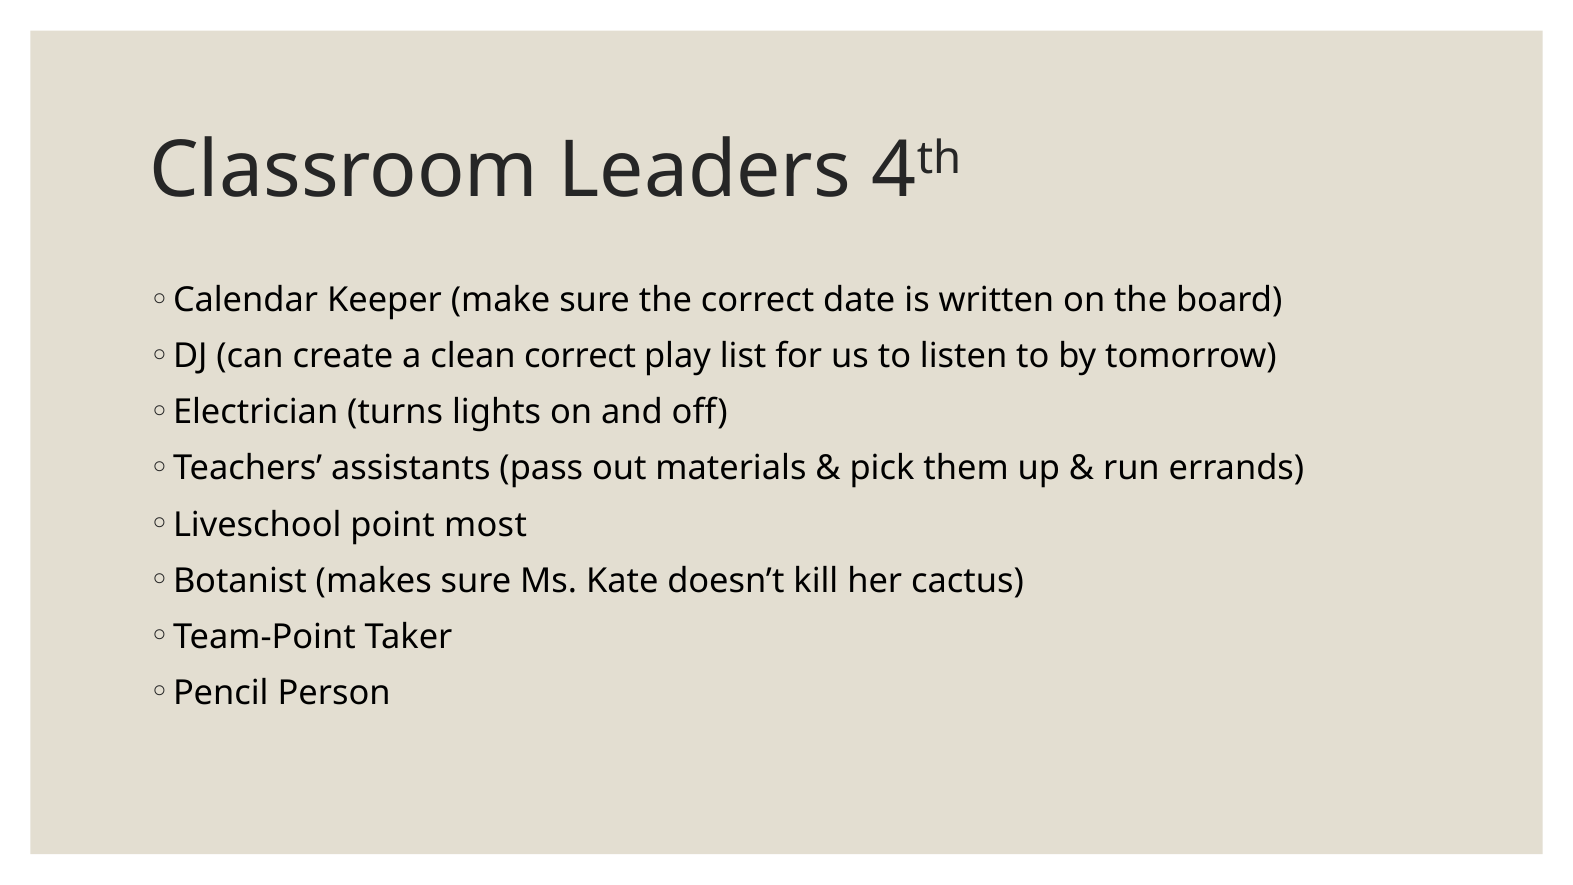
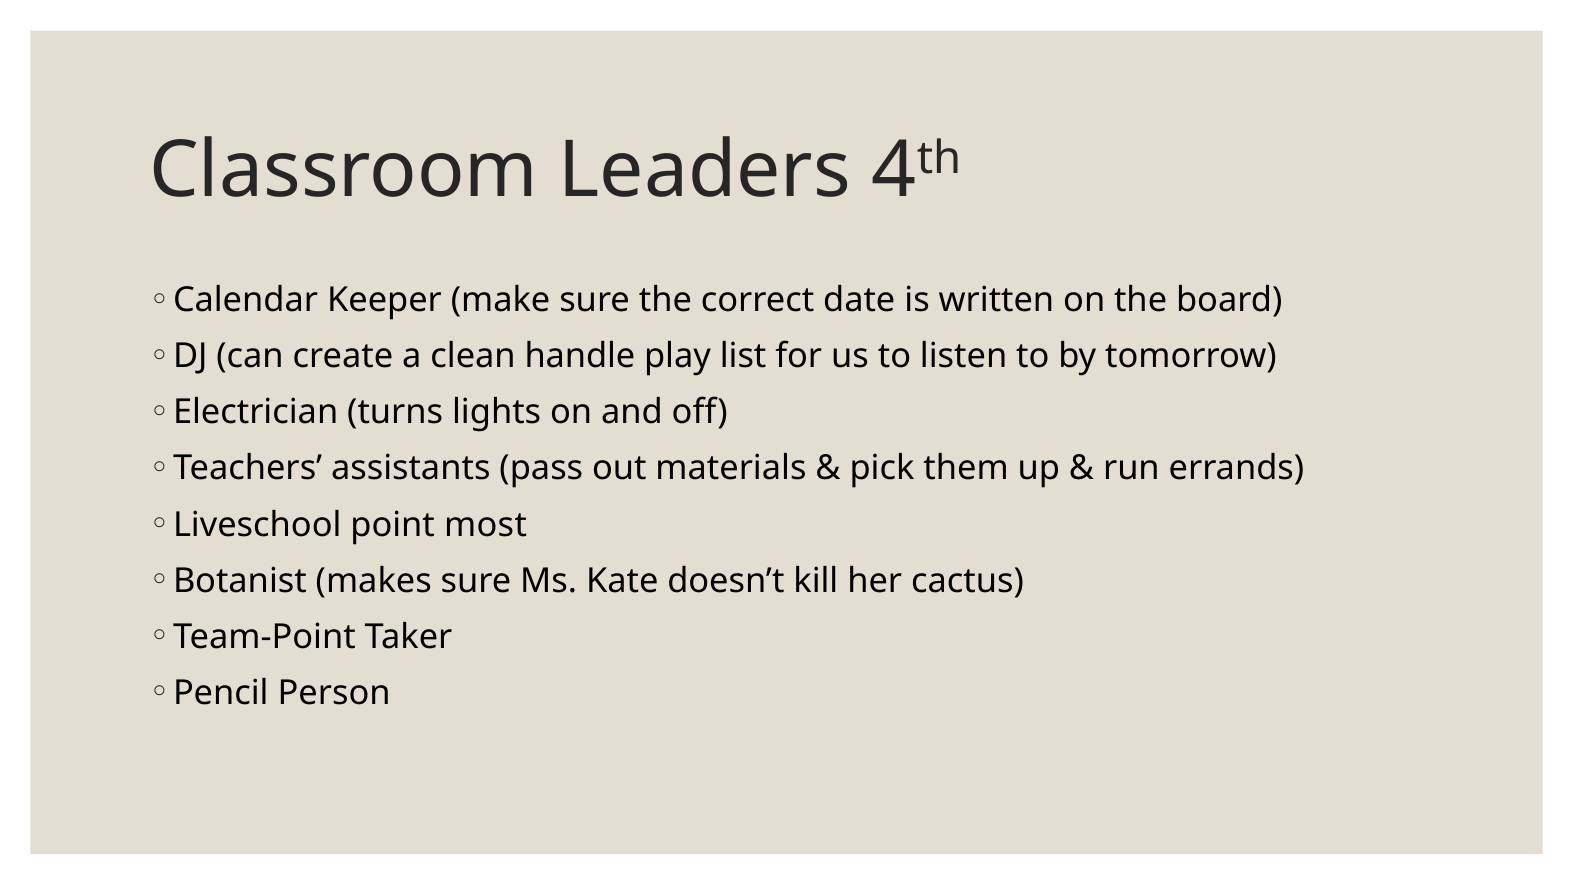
clean correct: correct -> handle
